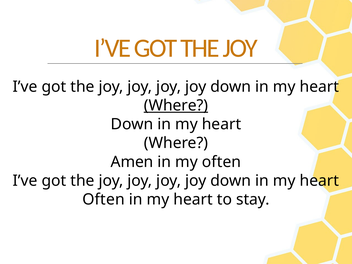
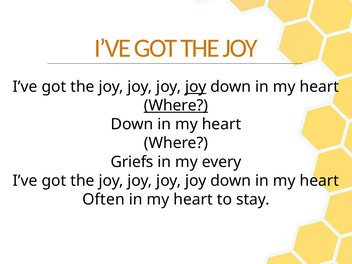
joy at (196, 87) underline: none -> present
Amen: Amen -> Griefs
my often: often -> every
